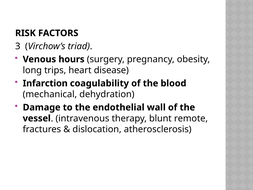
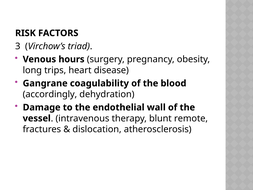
Infarction: Infarction -> Gangrane
mechanical: mechanical -> accordingly
